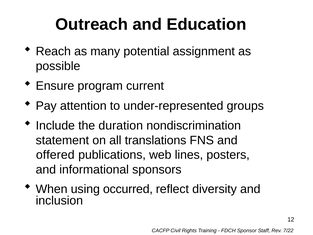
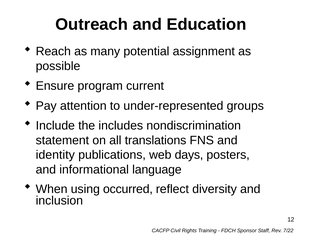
duration: duration -> includes
offered: offered -> identity
lines: lines -> days
sponsors: sponsors -> language
